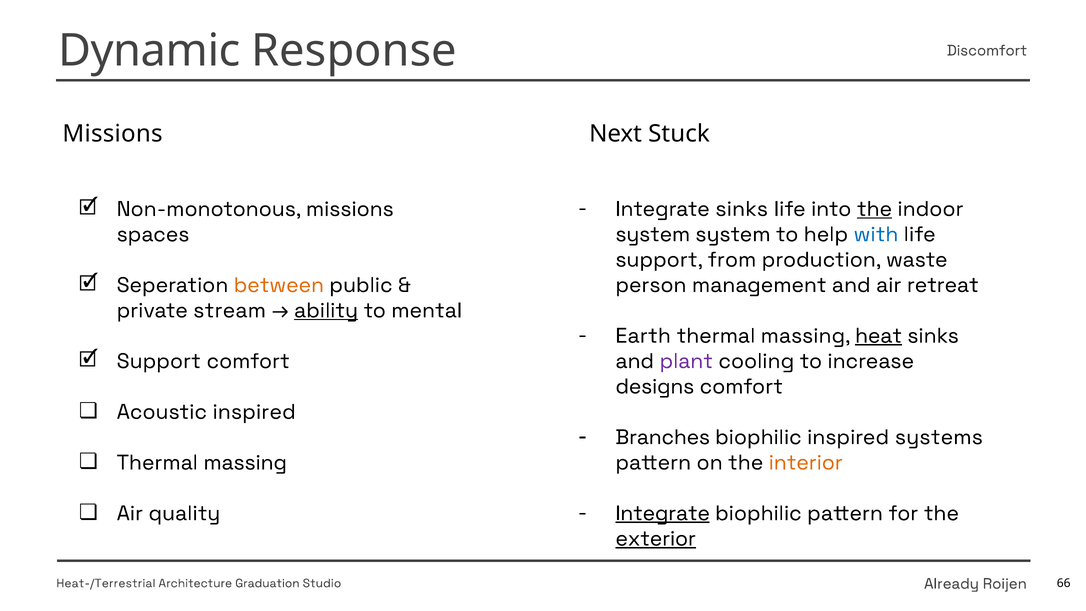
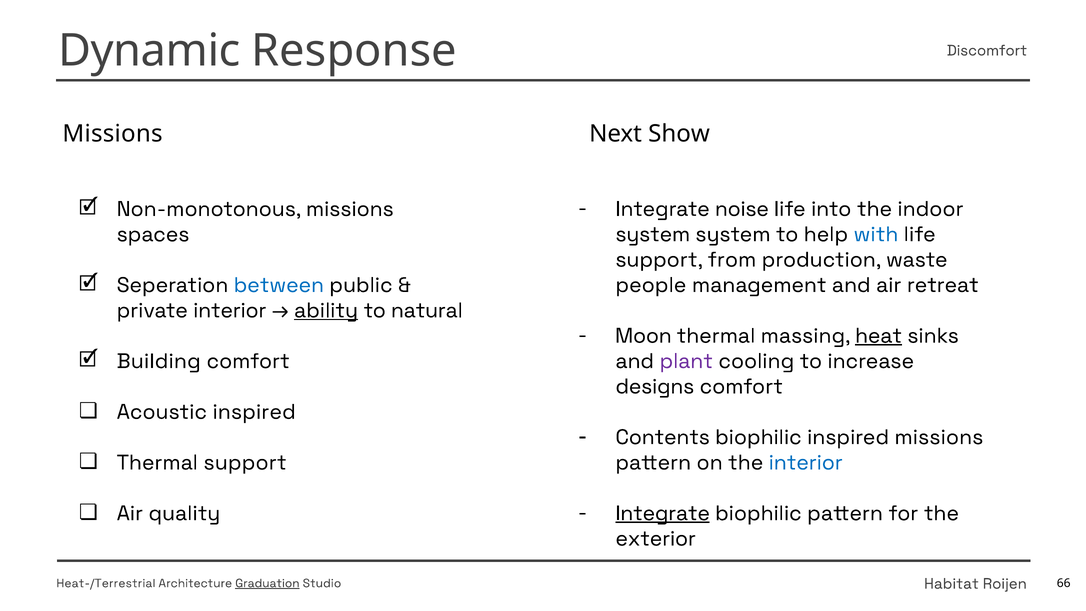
Stuck: Stuck -> Show
Integrate sinks: sinks -> noise
the at (874, 209) underline: present -> none
person: person -> people
between colour: orange -> blue
private stream: stream -> interior
mental: mental -> natural
Earth: Earth -> Moon
Support at (159, 361): Support -> Building
Branches: Branches -> Contents
inspired systems: systems -> missions
massing at (245, 462): massing -> support
interior at (806, 462) colour: orange -> blue
exterior underline: present -> none
Graduation underline: none -> present
Already: Already -> Habitat
